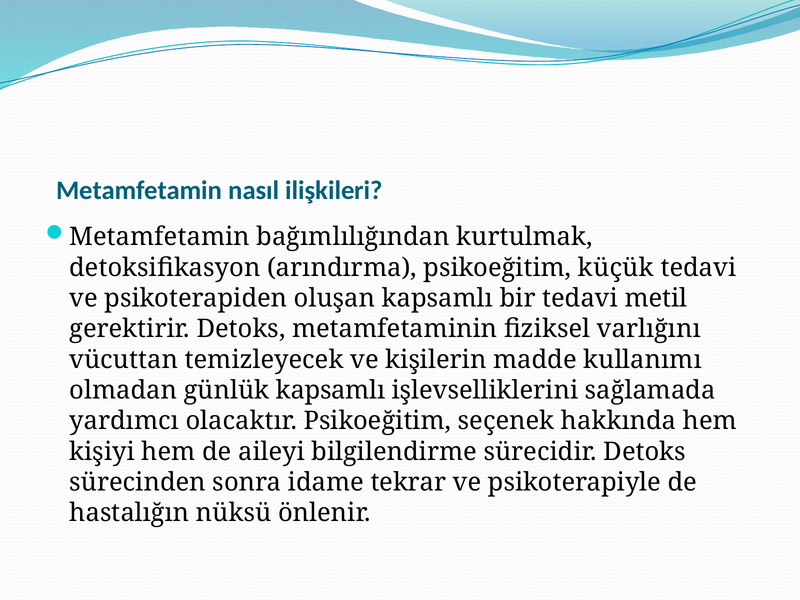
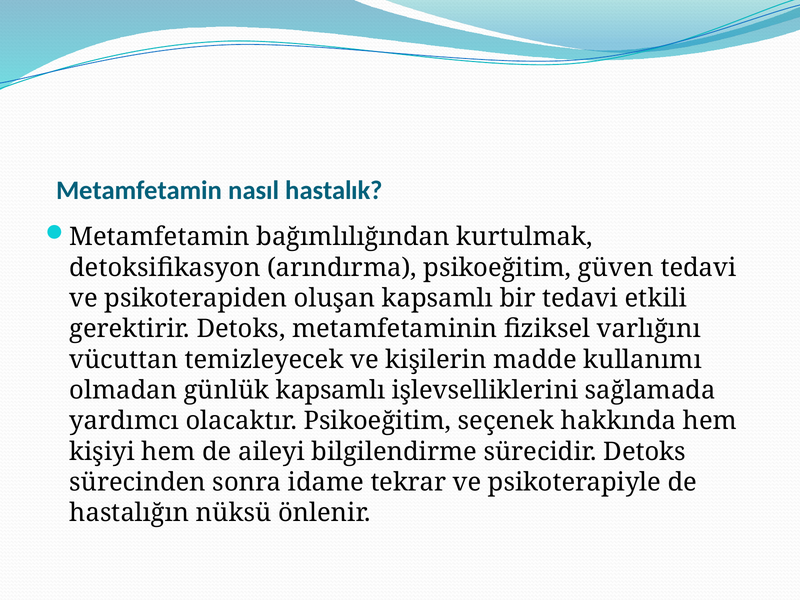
ilişkileri: ilişkileri -> hastalık
küçük: küçük -> güven
metil: metil -> etkili
